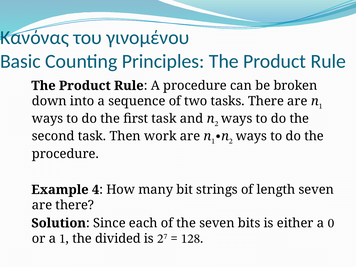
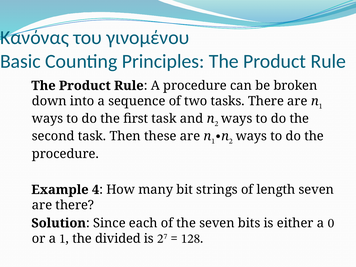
work: work -> these
